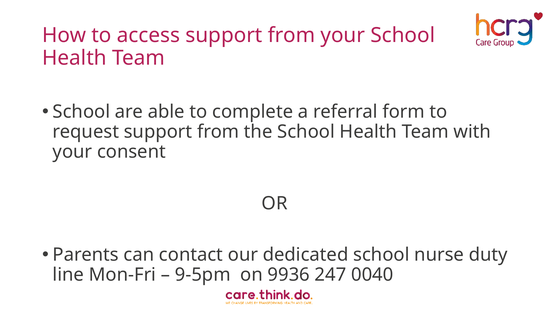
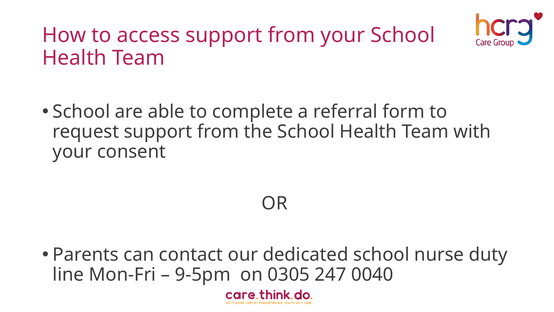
9936: 9936 -> 0305
